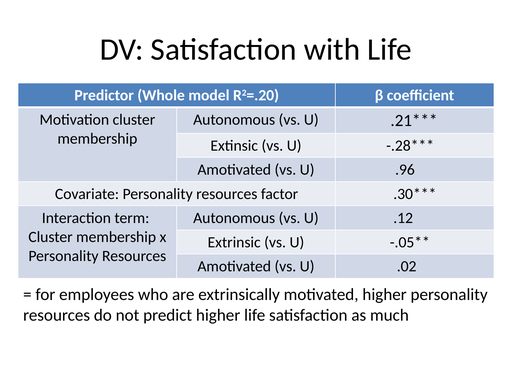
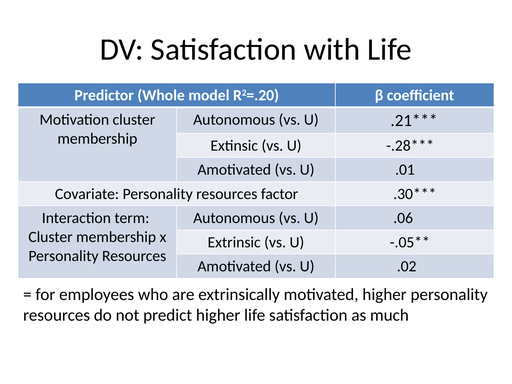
.96: .96 -> .01
.12: .12 -> .06
